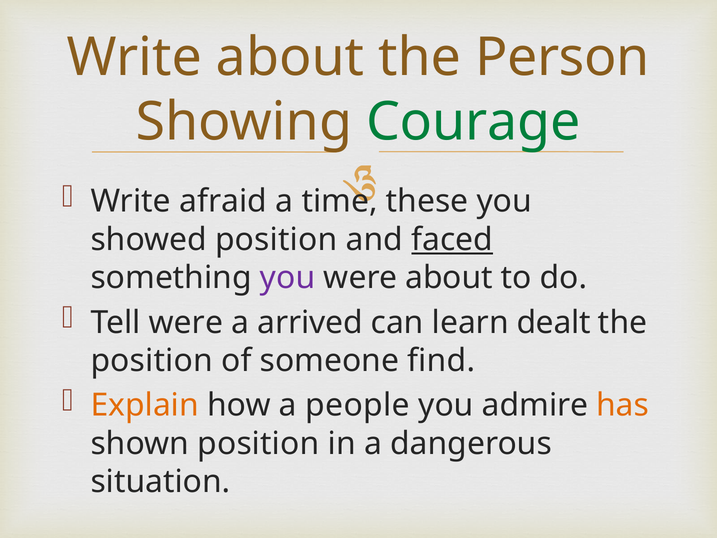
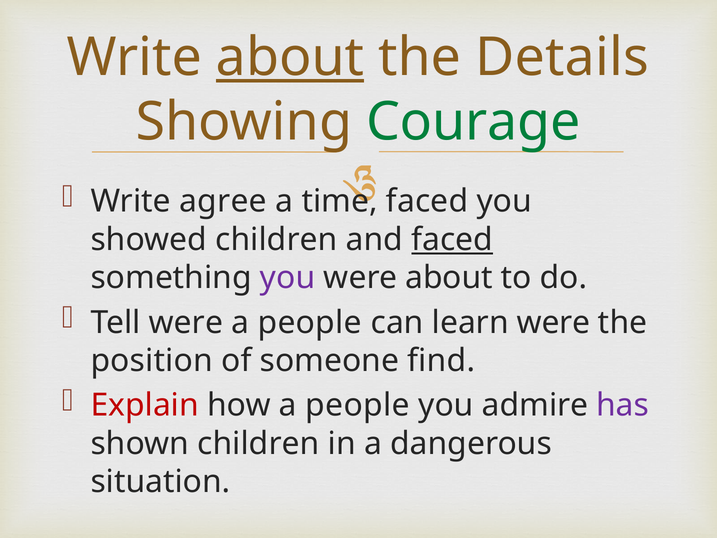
about at (290, 58) underline: none -> present
Person: Person -> Details
afraid: afraid -> agree
these at (427, 201): these -> faced
showed position: position -> children
arrived at (310, 322): arrived -> people
learn dealt: dealt -> were
Explain colour: orange -> red
has colour: orange -> purple
shown position: position -> children
